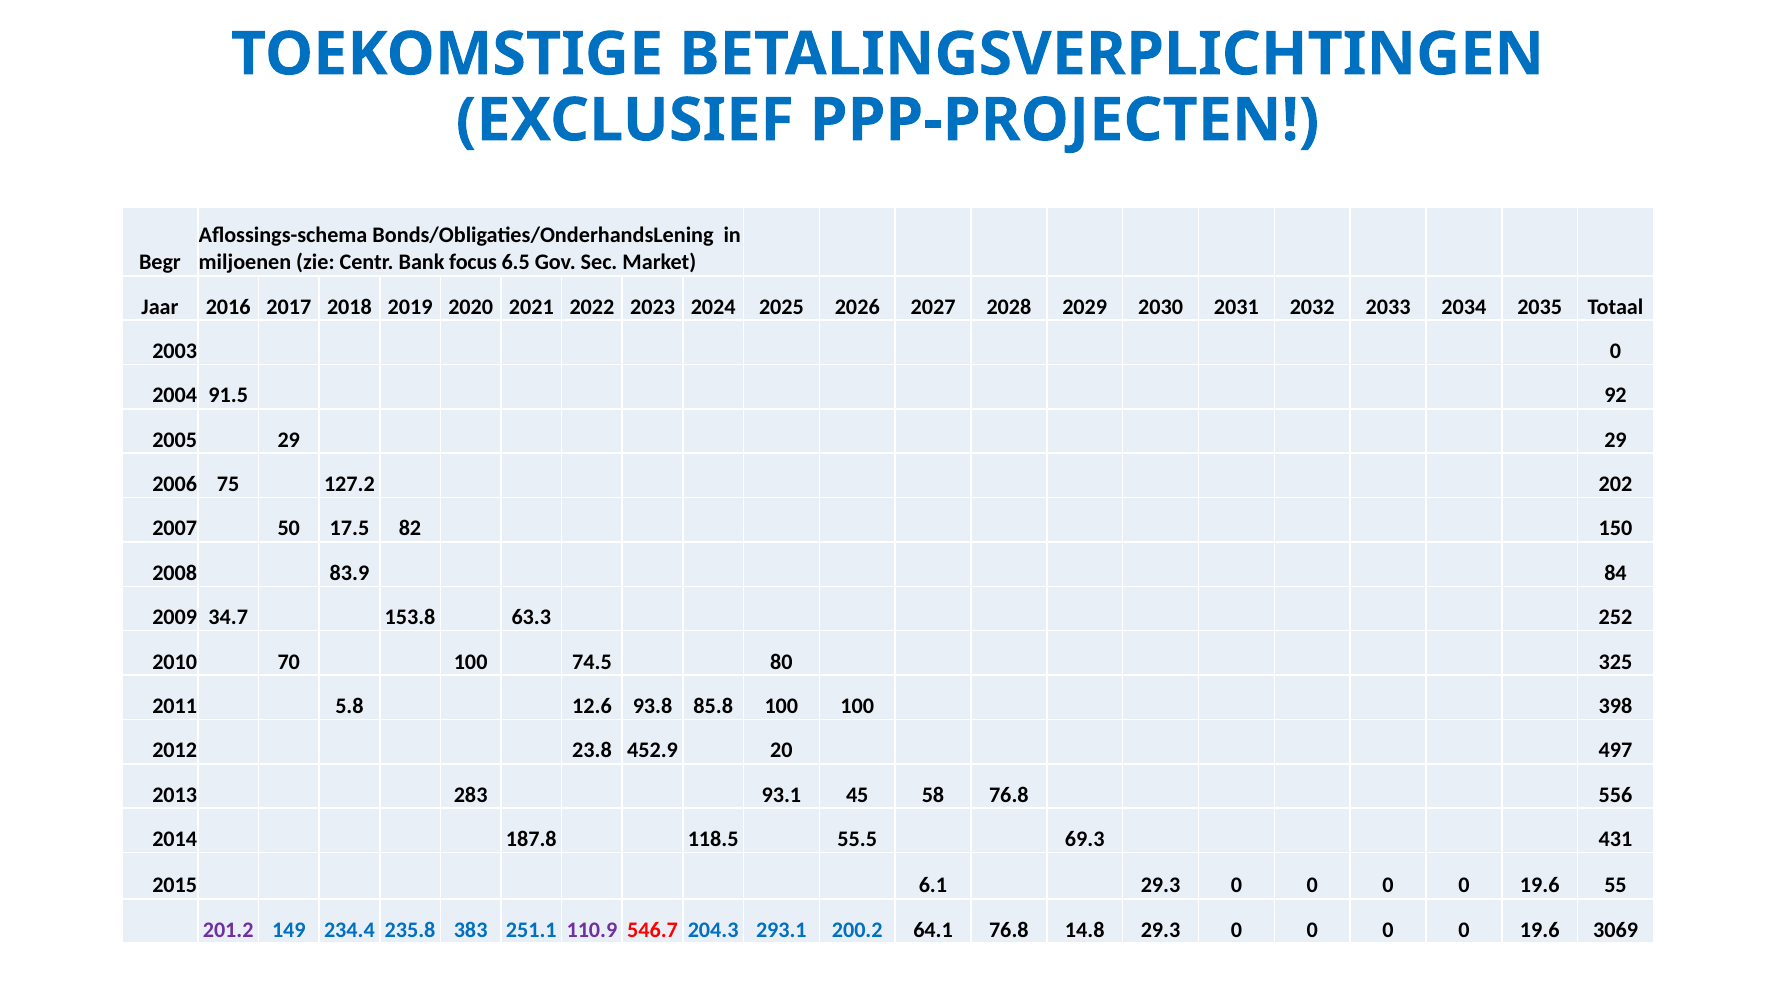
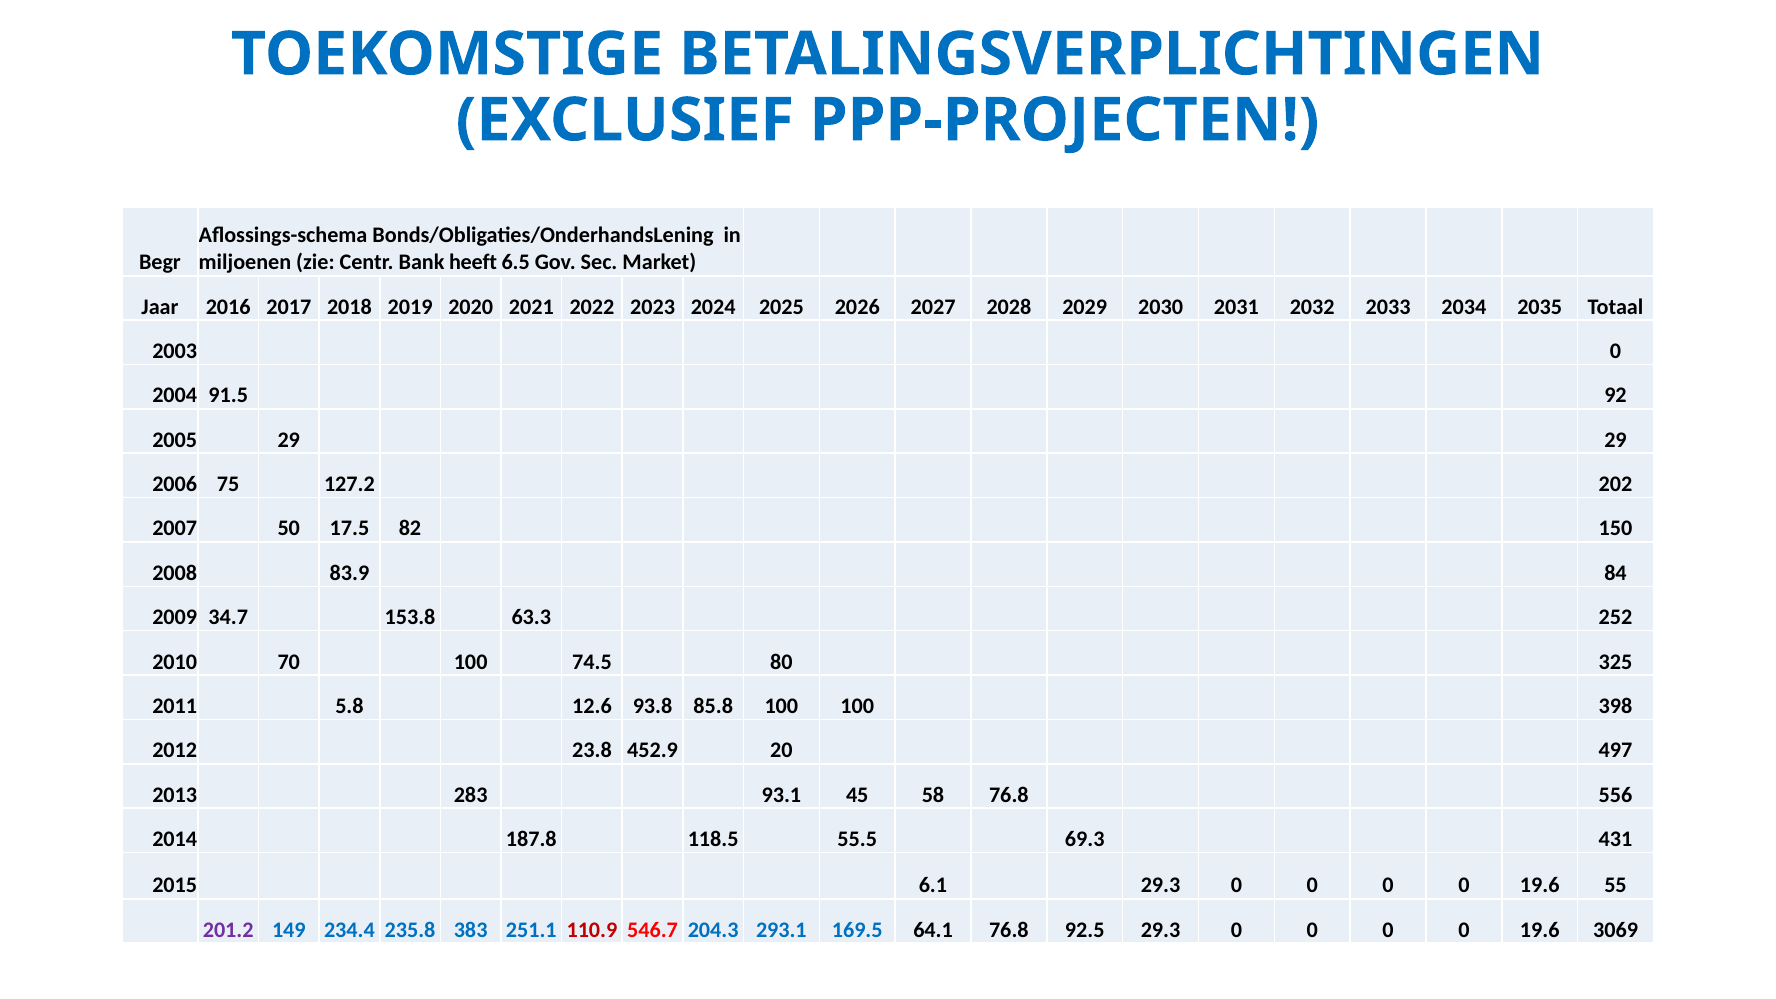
focus: focus -> heeft
110.9 colour: purple -> red
200.2: 200.2 -> 169.5
14.8: 14.8 -> 92.5
